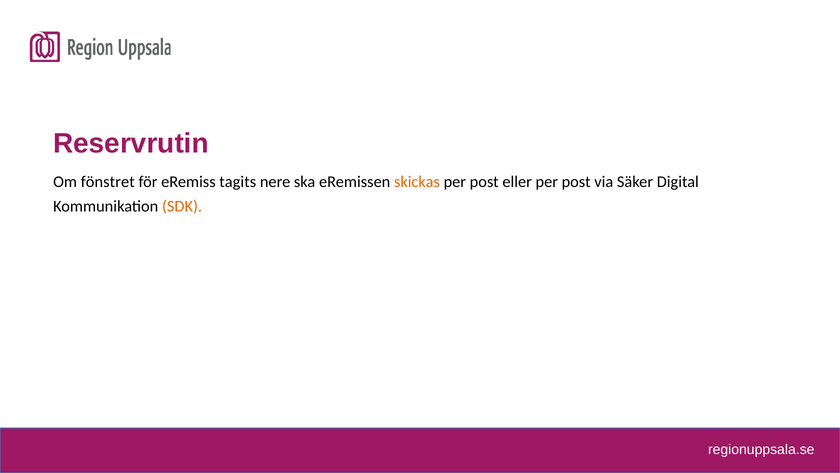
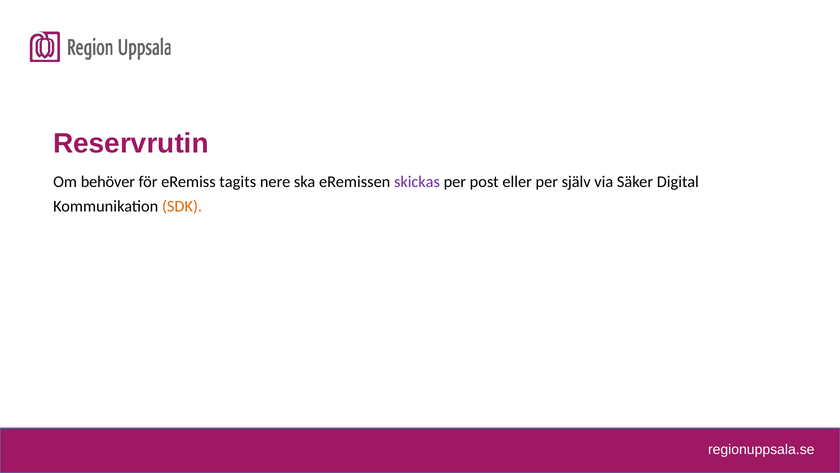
fönstret: fönstret -> behöver
skickas colour: orange -> purple
eller per post: post -> själv
